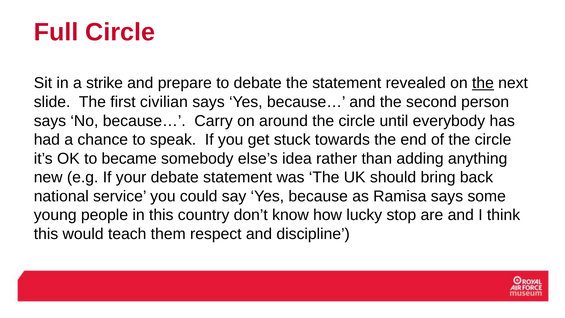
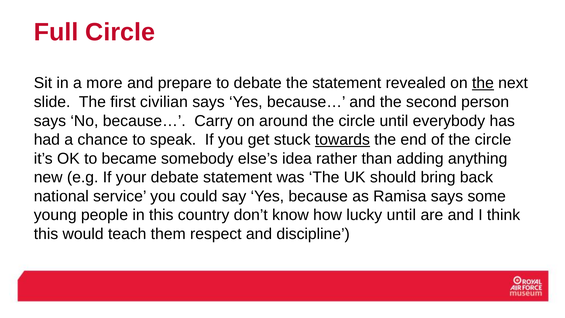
strike: strike -> more
towards underline: none -> present
lucky stop: stop -> until
